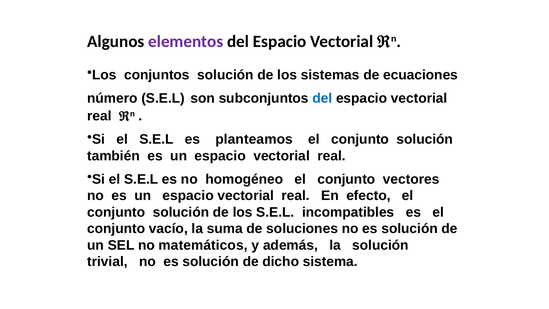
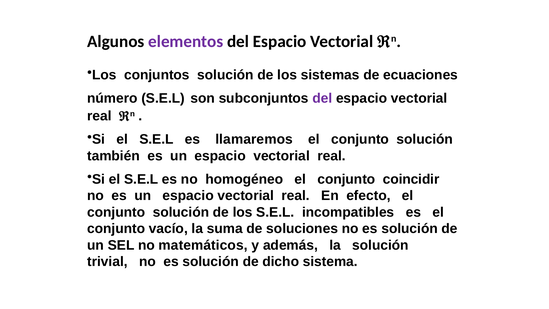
del at (322, 98) colour: blue -> purple
planteamos: planteamos -> llamaremos
vectores: vectores -> coincidir
